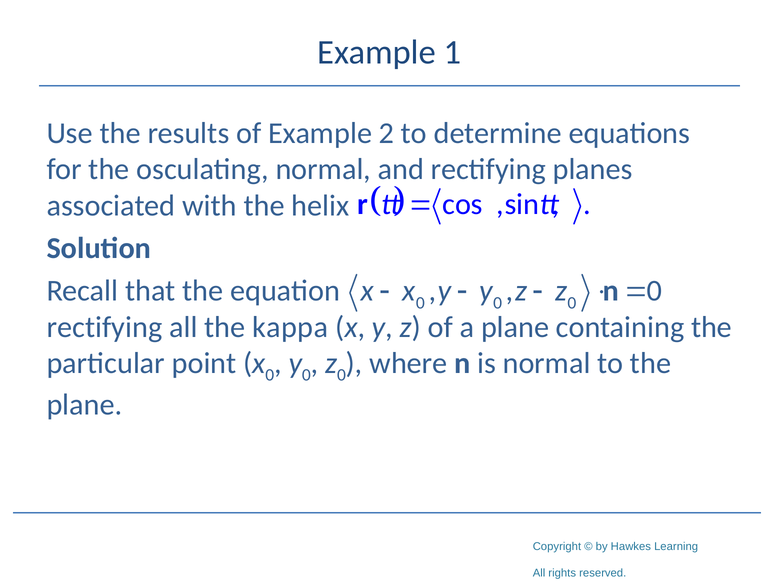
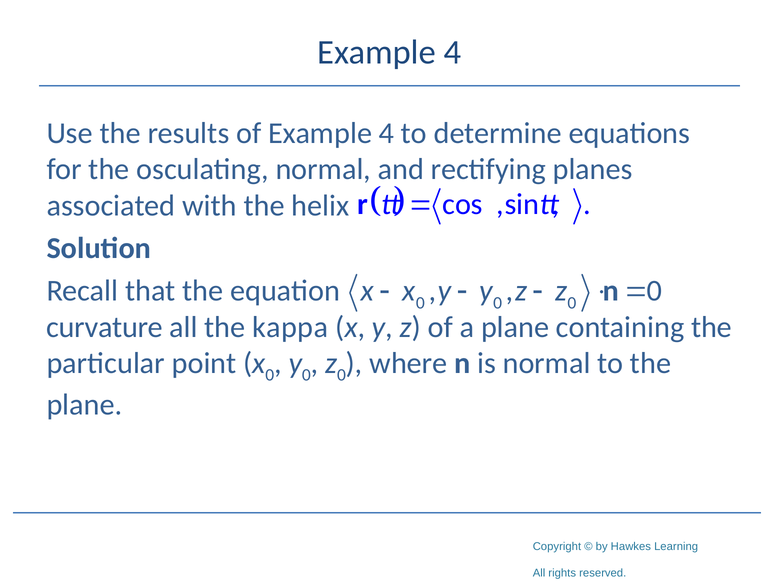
1 at (453, 52): 1 -> 4
of Example 2: 2 -> 4
rectifying at (104, 327): rectifying -> curvature
